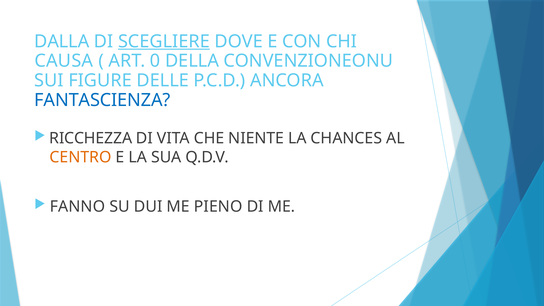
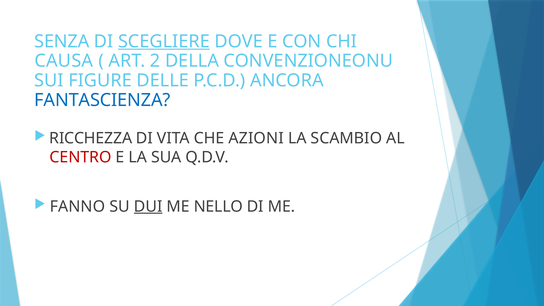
DALLA: DALLA -> SENZA
0: 0 -> 2
NIENTE: NIENTE -> AZIONI
CHANCES: CHANCES -> SCAMBIO
CENTRO colour: orange -> red
DUI underline: none -> present
PIENO: PIENO -> NELLO
